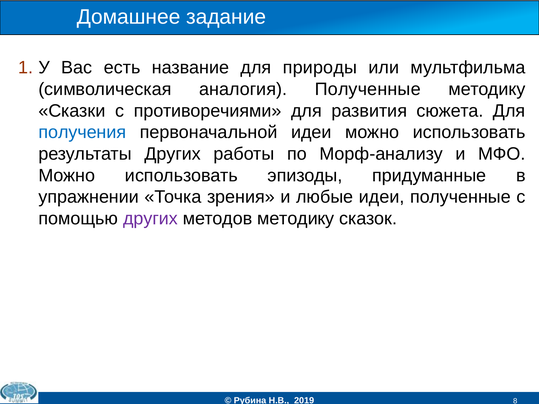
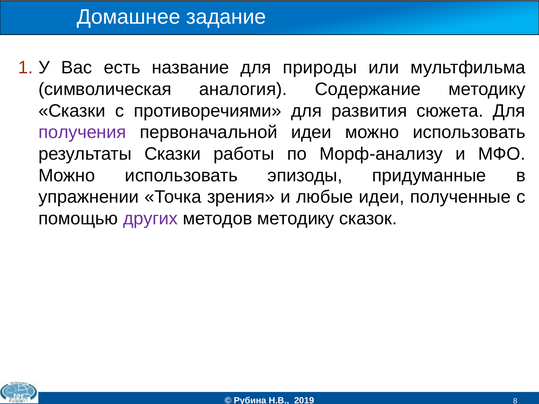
аналогия Полученные: Полученные -> Содержание
получения colour: blue -> purple
результаты Других: Других -> Сказки
